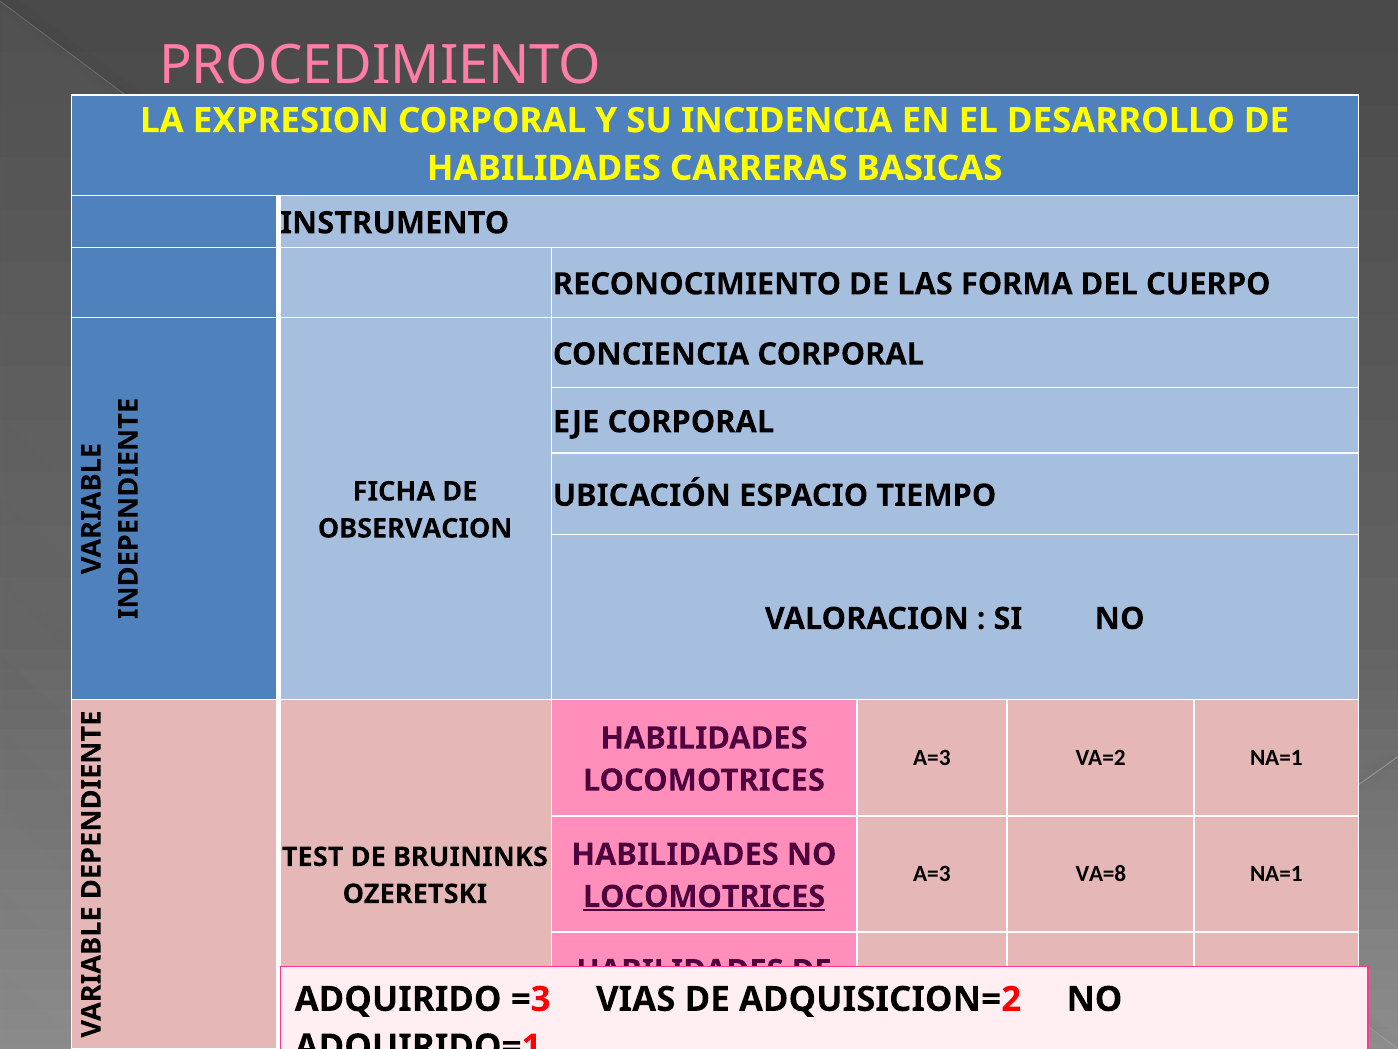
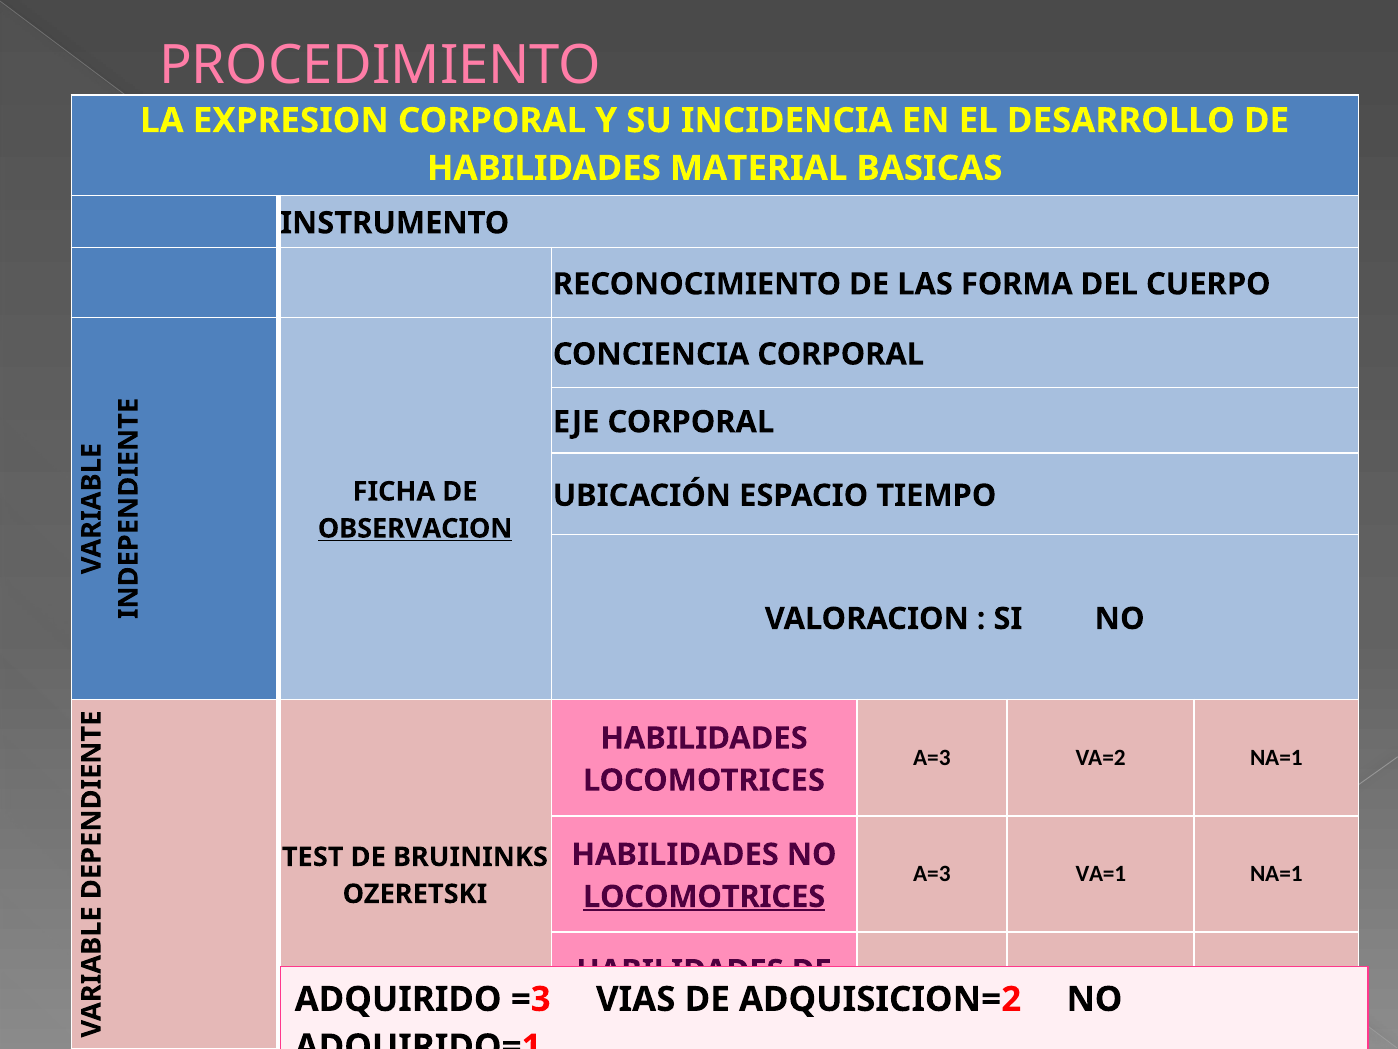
CARRERAS: CARRERAS -> MATERIAL
OBSERVACION underline: none -> present
VA=8: VA=8 -> VA=1
